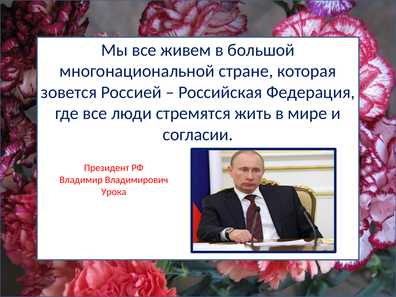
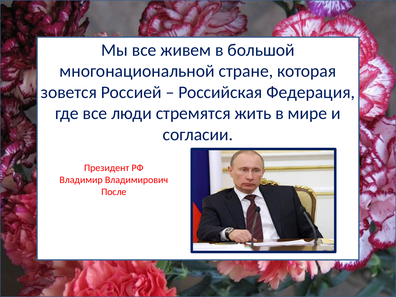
Урока: Урока -> После
